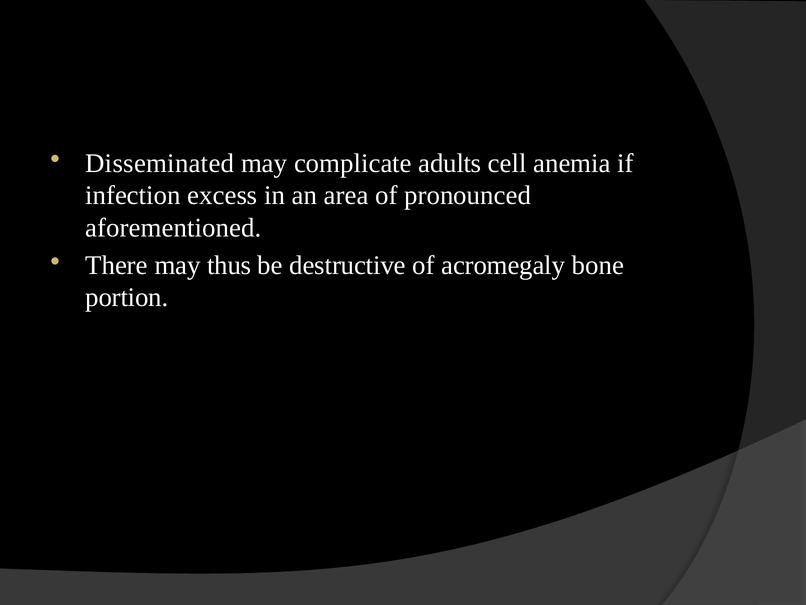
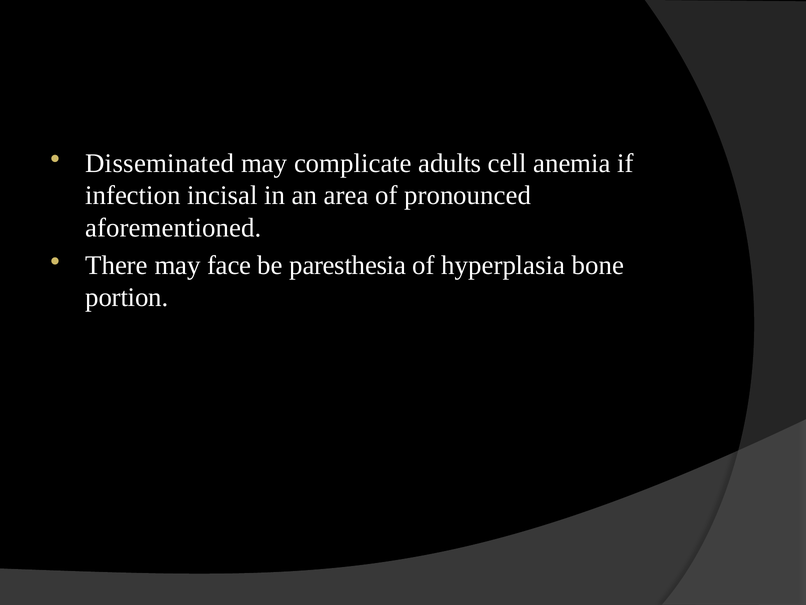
excess: excess -> incisal
thus: thus -> face
destructive: destructive -> paresthesia
acromegaly: acromegaly -> hyperplasia
